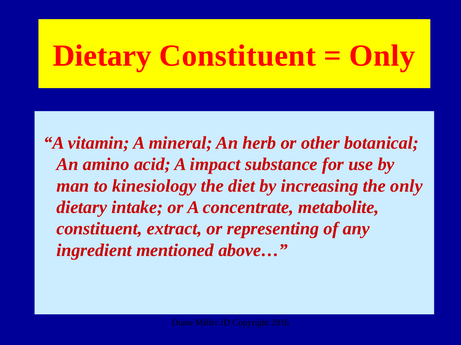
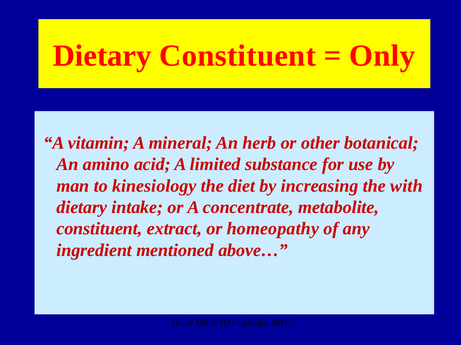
impact: impact -> limited
the only: only -> with
representing: representing -> homeopathy
